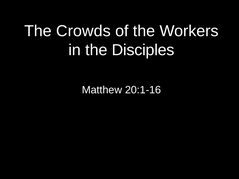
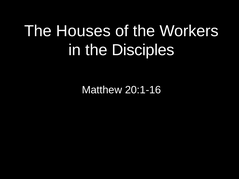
Crowds: Crowds -> Houses
